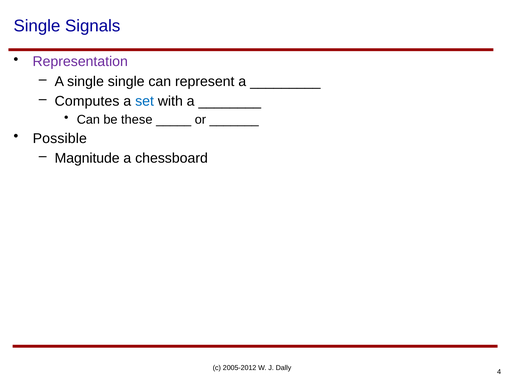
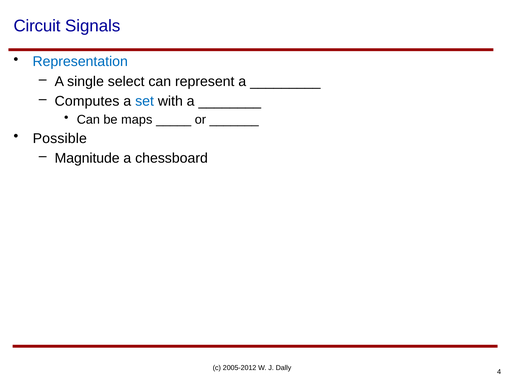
Single at (37, 26): Single -> Circuit
Representation colour: purple -> blue
single single: single -> select
these: these -> maps
